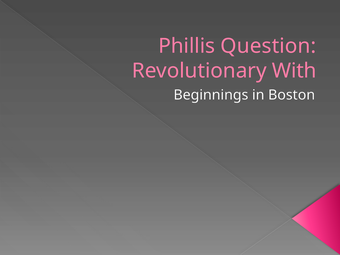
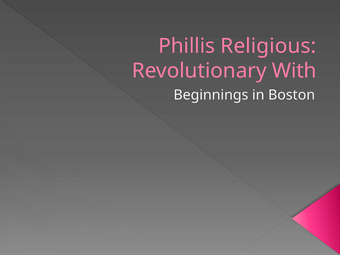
Question: Question -> Religious
